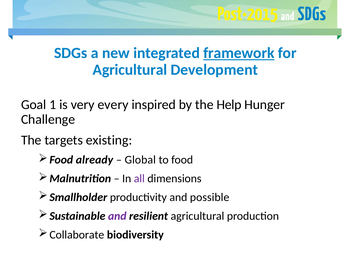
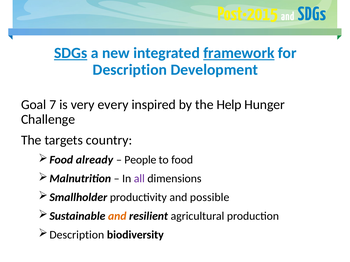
SDGs underline: none -> present
Agricultural at (130, 70): Agricultural -> Description
1: 1 -> 7
existing: existing -> country
Global: Global -> People
and at (117, 217) colour: purple -> orange
Collaborate at (77, 235): Collaborate -> Description
